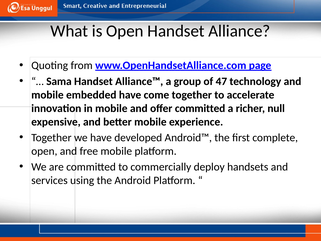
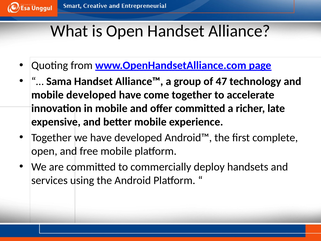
mobile embedded: embedded -> developed
null: null -> late
